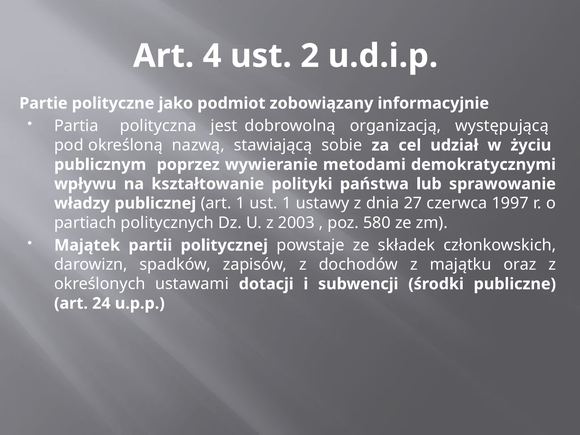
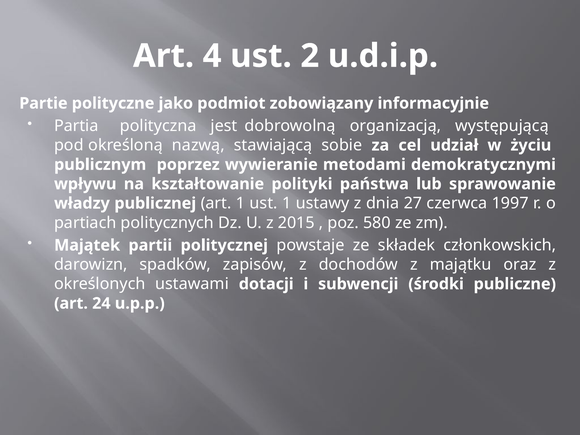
2003: 2003 -> 2015
